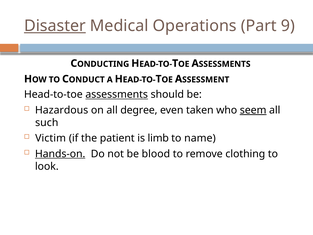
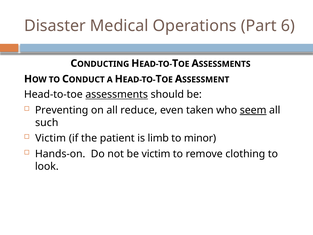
Disaster underline: present -> none
9: 9 -> 6
Hazardous: Hazardous -> Preventing
degree: degree -> reduce
name: name -> minor
Hands-on underline: present -> none
be blood: blood -> victim
